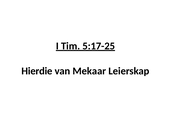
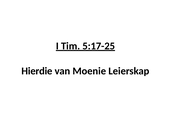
Mekaar: Mekaar -> Moenie
